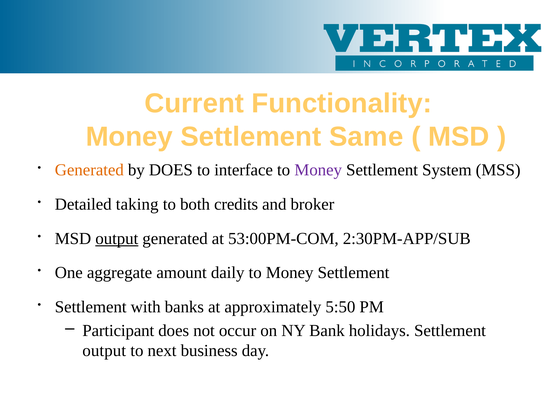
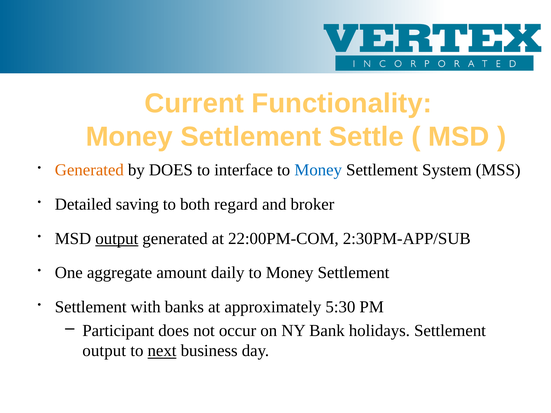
Same: Same -> Settle
Money at (318, 170) colour: purple -> blue
taking: taking -> saving
credits: credits -> regard
53:00PM-COM: 53:00PM-COM -> 22:00PM-COM
5:50: 5:50 -> 5:30
next underline: none -> present
